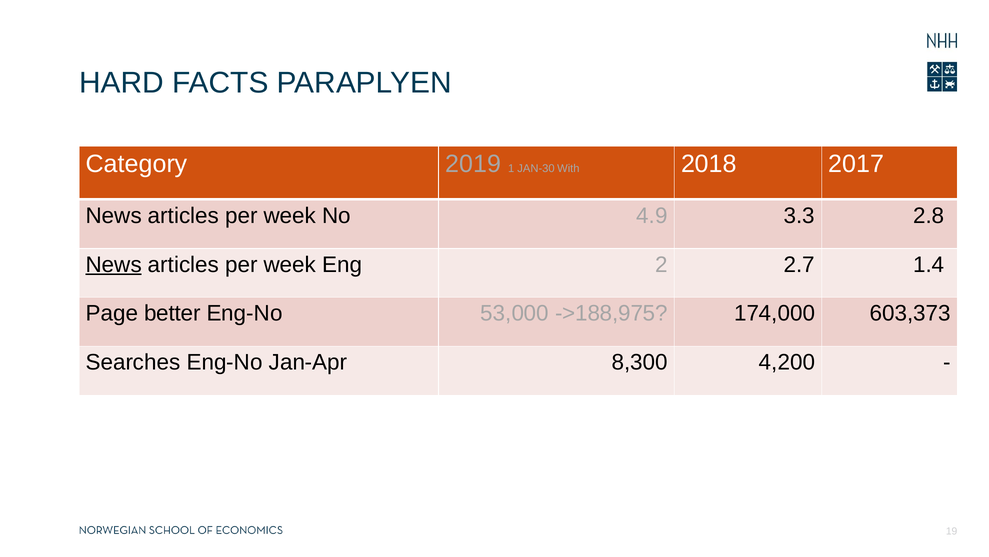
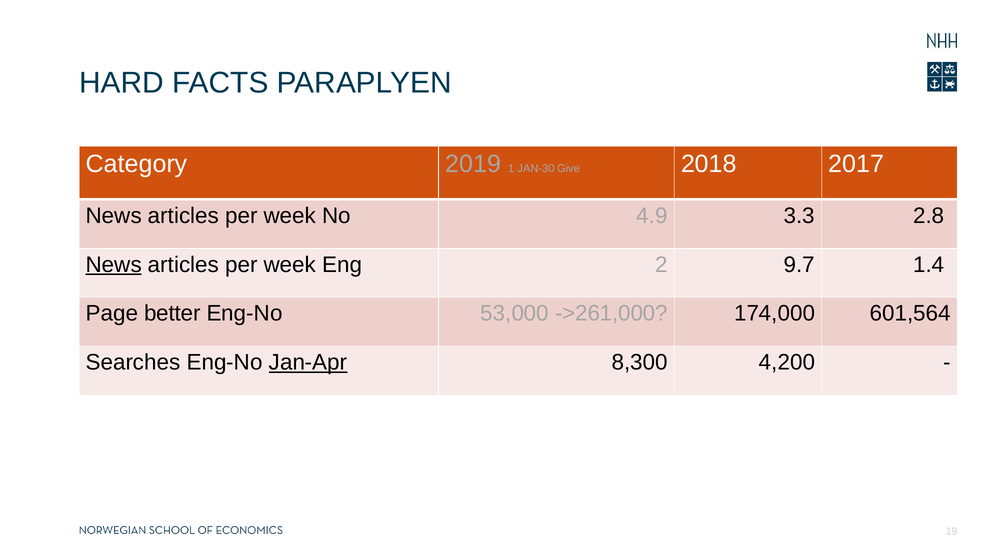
With: With -> Give
2.7: 2.7 -> 9.7
->188,975: ->188,975 -> ->261,000
603,373: 603,373 -> 601,564
Jan-Apr underline: none -> present
